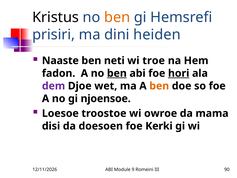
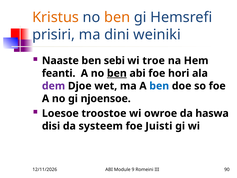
Kristus colour: black -> orange
heiden: heiden -> weiniki
neti: neti -> sebi
fadon: fadon -> feanti
hori underline: present -> none
ben at (159, 86) colour: orange -> blue
mama: mama -> haswa
doesoen: doesoen -> systeem
Kerki: Kerki -> Juisti
